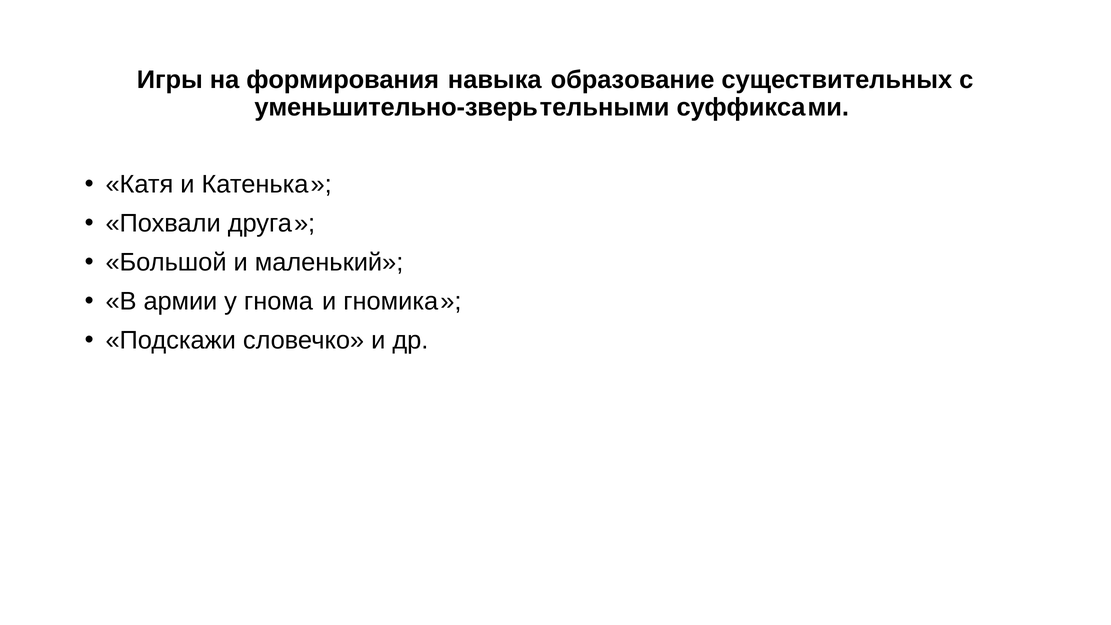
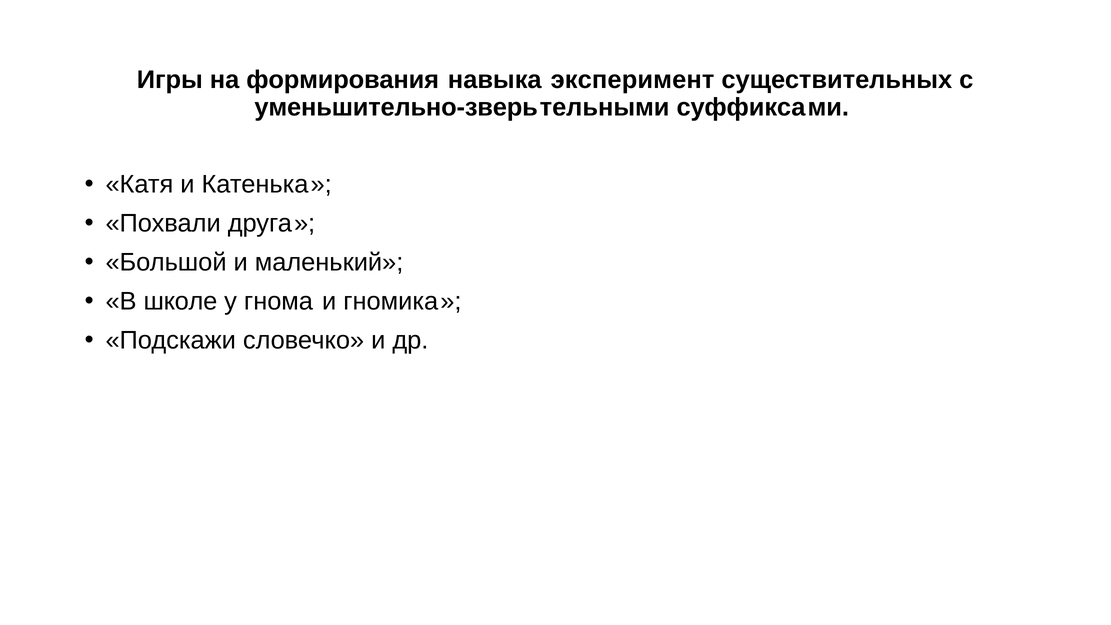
образование: образование -> эксперимент
армии: армии -> школе
